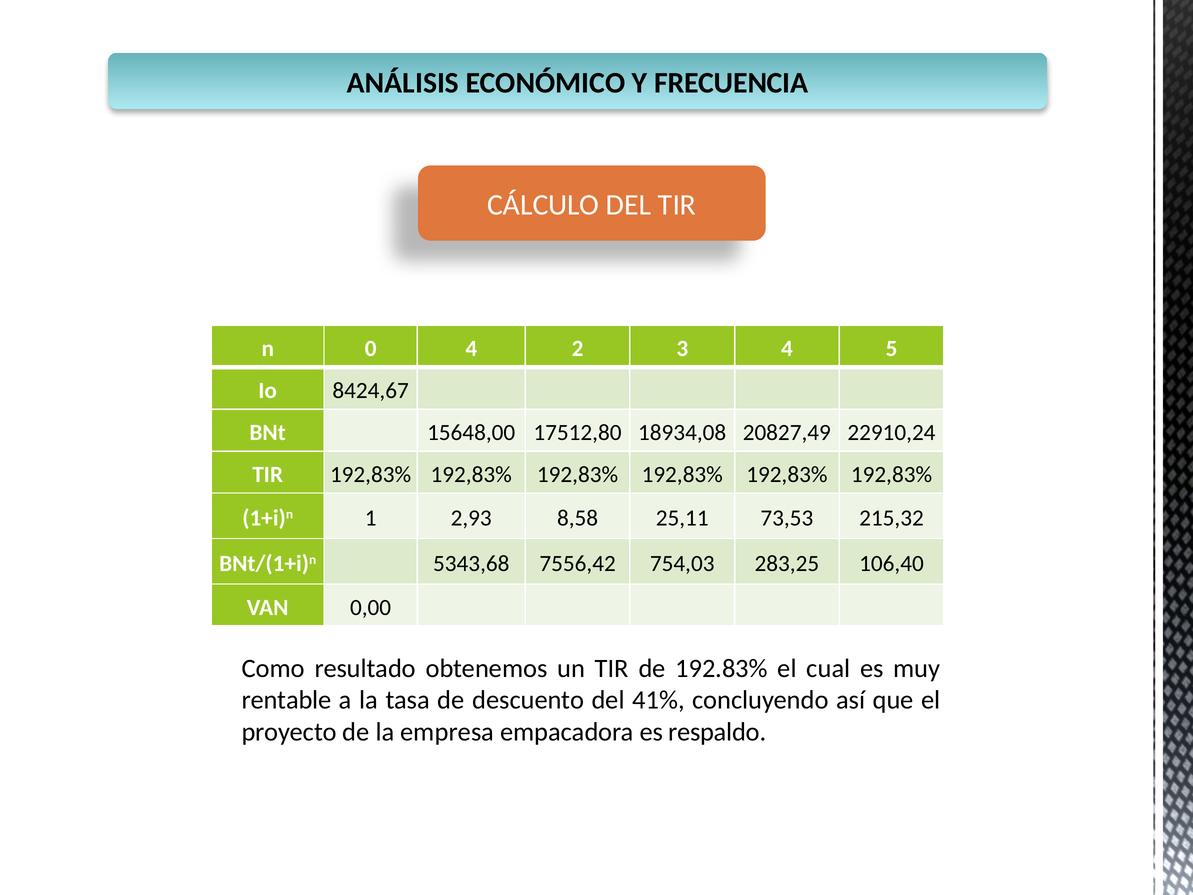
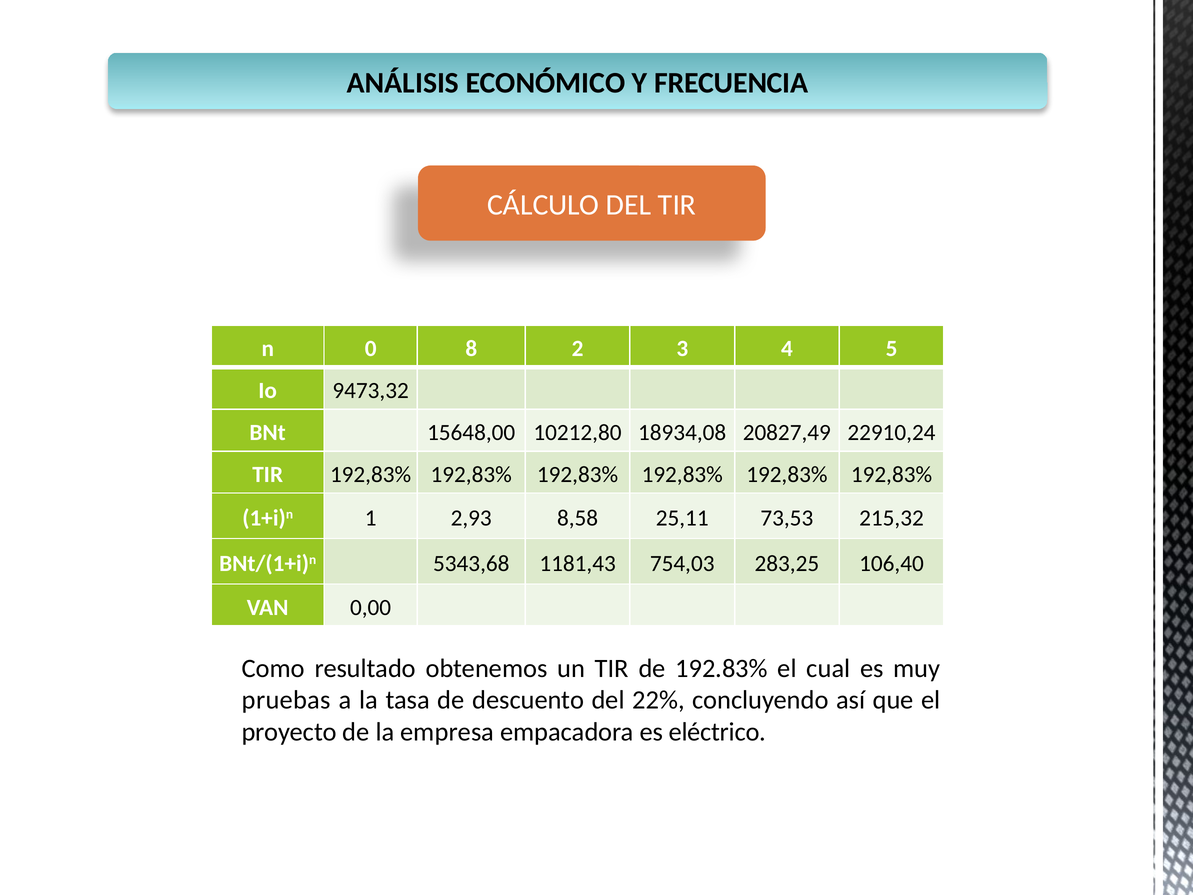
0 4: 4 -> 8
8424,67: 8424,67 -> 9473,32
17512,80: 17512,80 -> 10212,80
7556,42: 7556,42 -> 1181,43
rentable: rentable -> pruebas
41%: 41% -> 22%
respaldo: respaldo -> eléctrico
